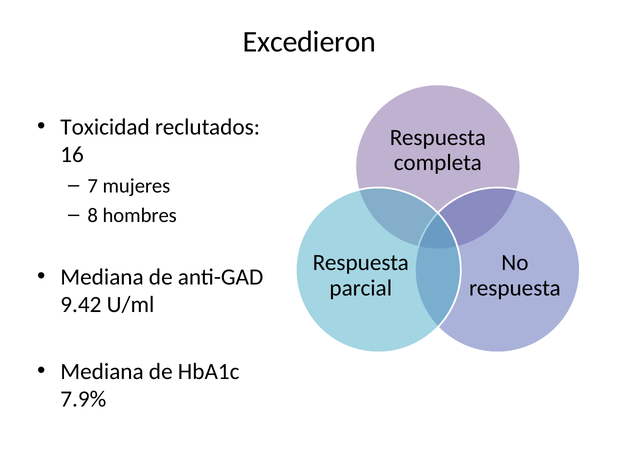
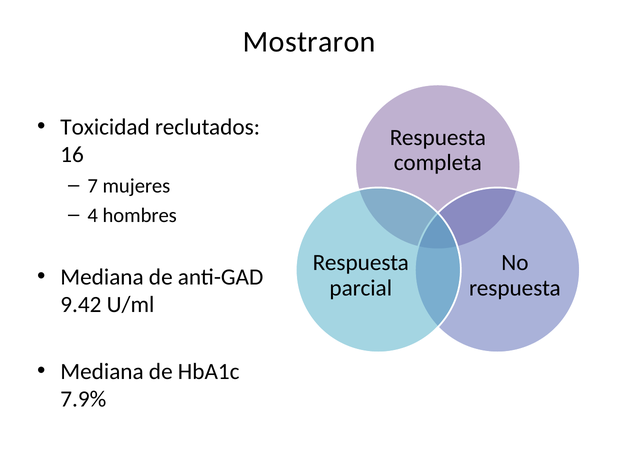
Excedieron: Excedieron -> Mostraron
8: 8 -> 4
